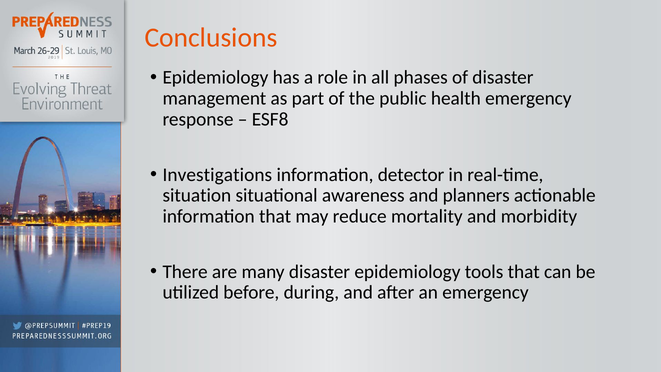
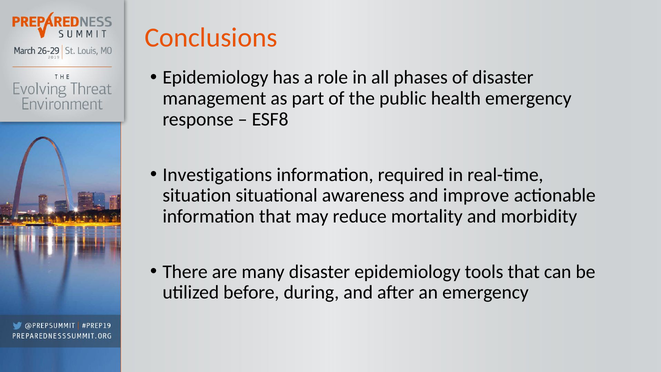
detector: detector -> required
planners: planners -> improve
